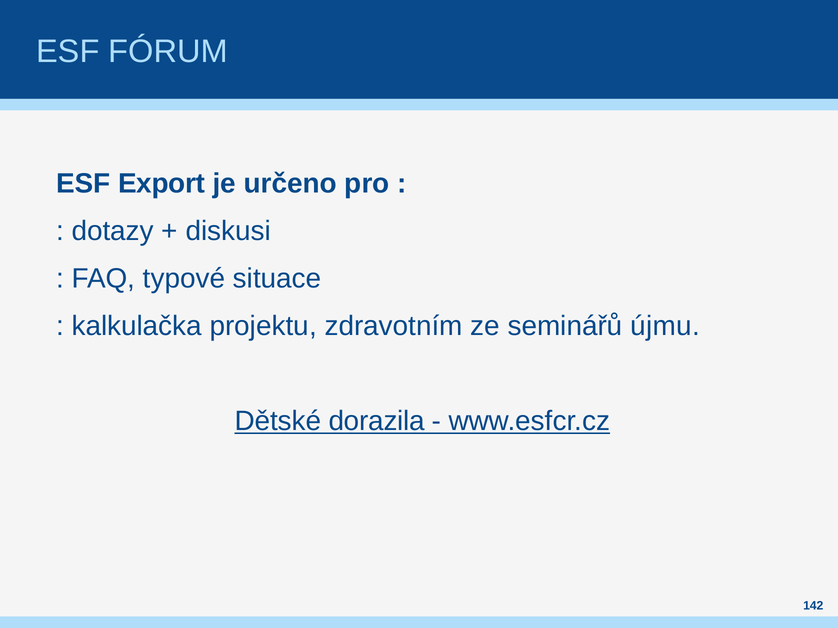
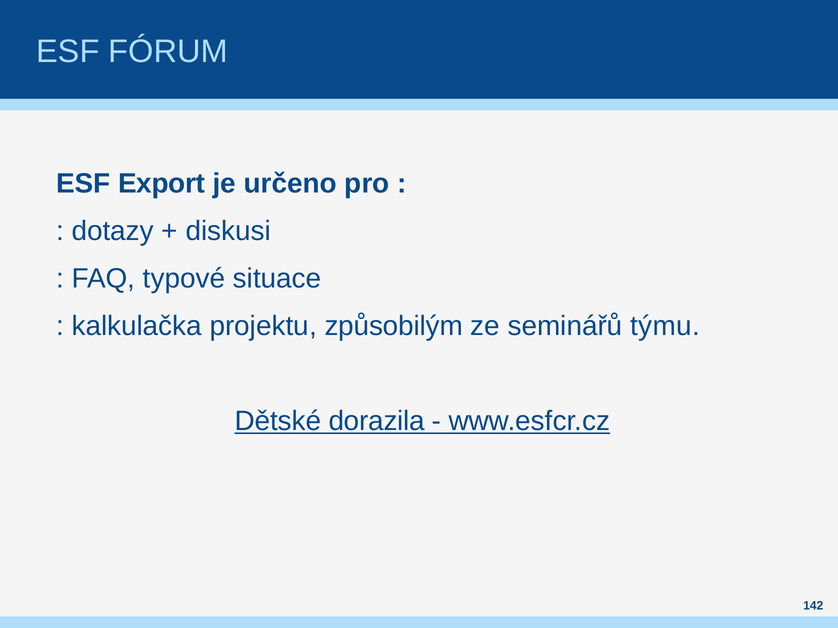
zdravotním: zdravotním -> způsobilým
újmu: újmu -> týmu
